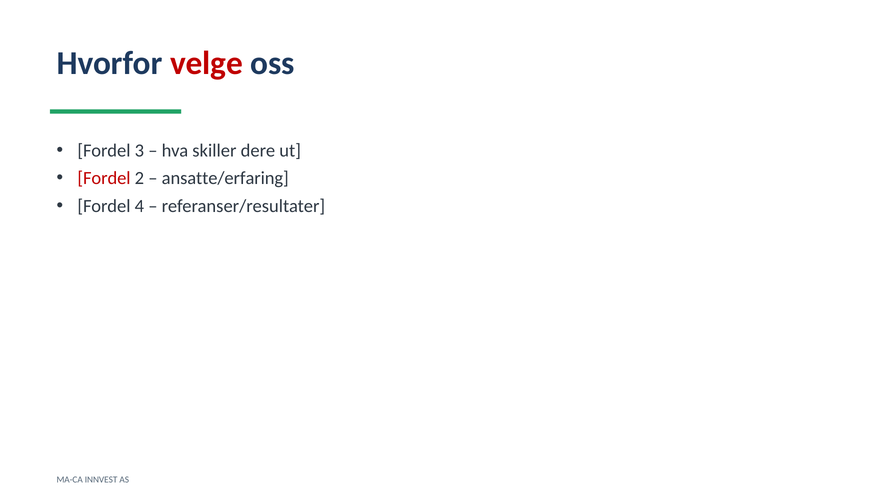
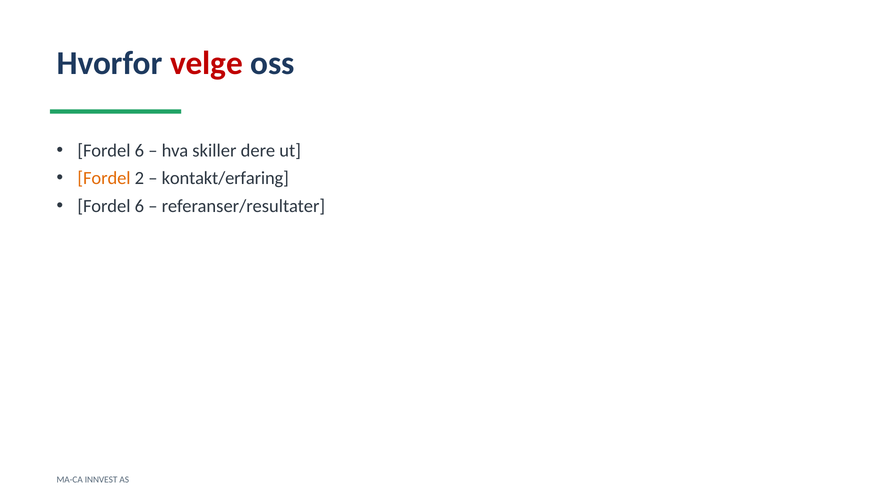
3 at (139, 151): 3 -> 6
Fordel at (104, 178) colour: red -> orange
ansatte/erfaring: ansatte/erfaring -> kontakt/erfaring
4 at (139, 206): 4 -> 6
